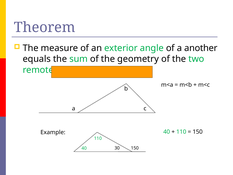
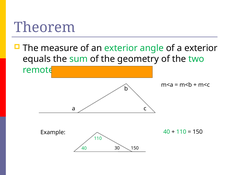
a another: another -> exterior
